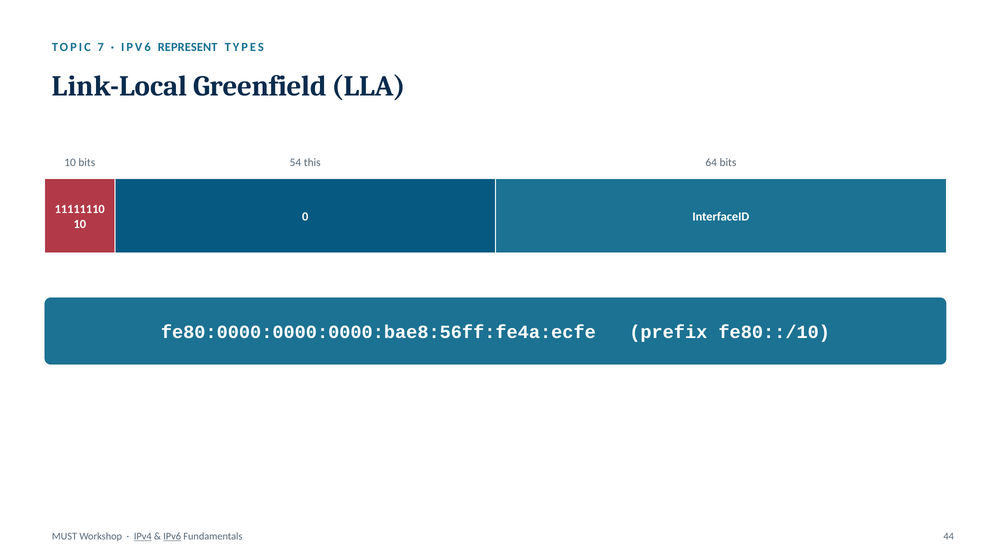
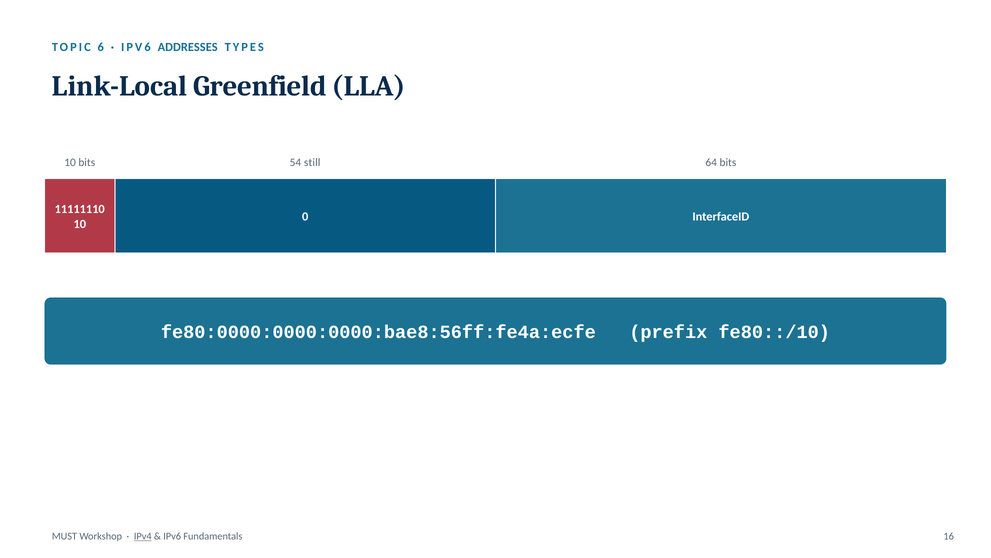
7: 7 -> 6
REPRESENT: REPRESENT -> ADDRESSES
this: this -> still
IPv6 at (172, 536) underline: present -> none
44: 44 -> 16
